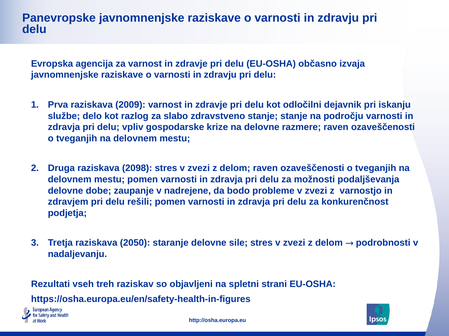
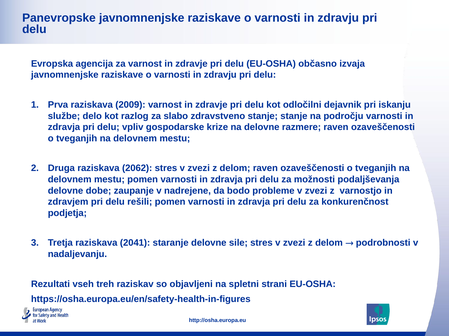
2098: 2098 -> 2062
2050: 2050 -> 2041
